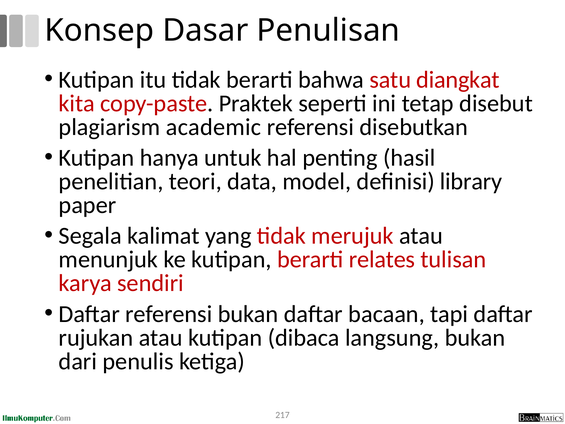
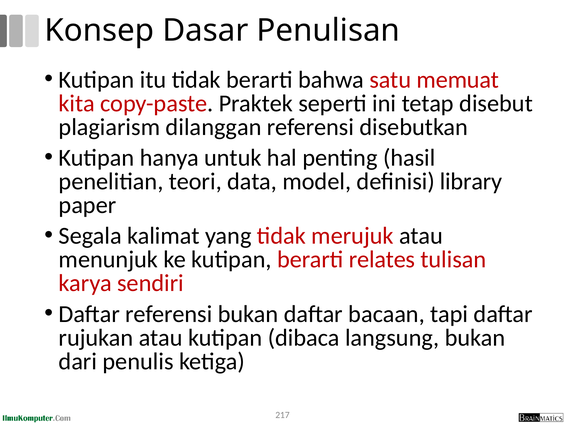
diangkat: diangkat -> memuat
academic: academic -> dilanggan
